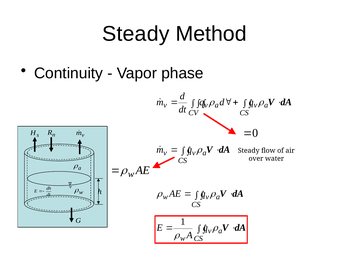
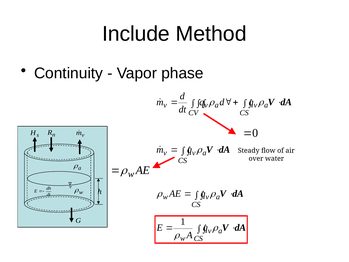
Steady at (136, 34): Steady -> Include
